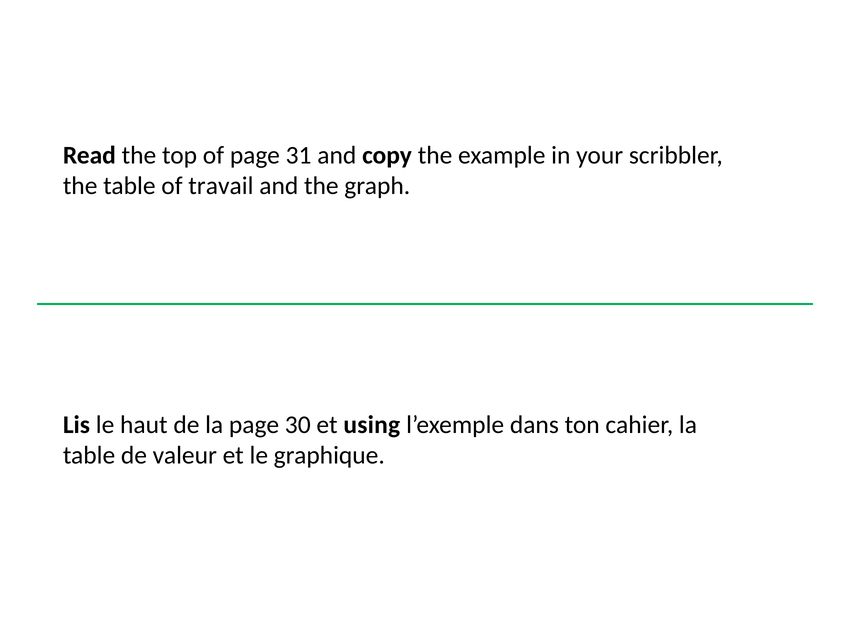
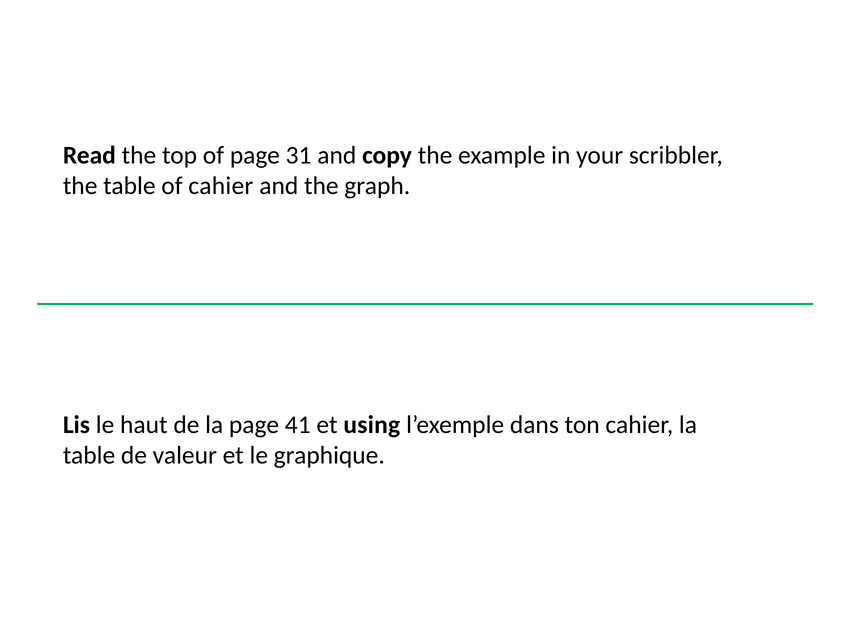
of travail: travail -> cahier
30: 30 -> 41
